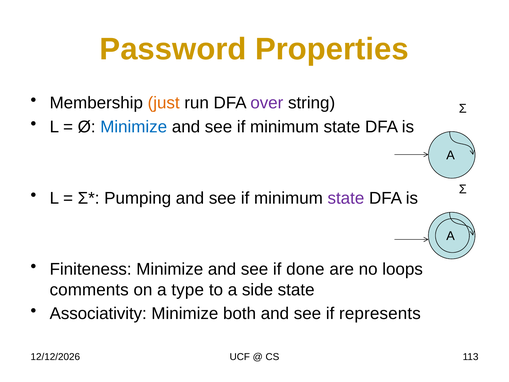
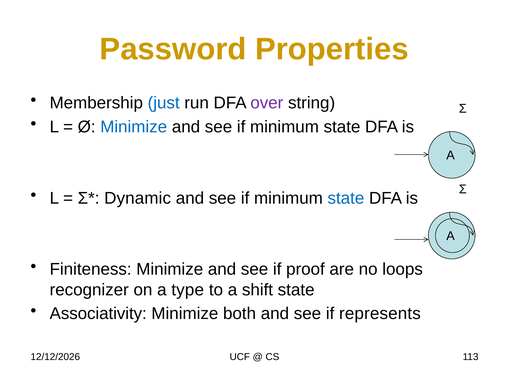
just colour: orange -> blue
Pumping: Pumping -> Dynamic
state at (346, 198) colour: purple -> blue
done: done -> proof
comments: comments -> recognizer
side: side -> shift
